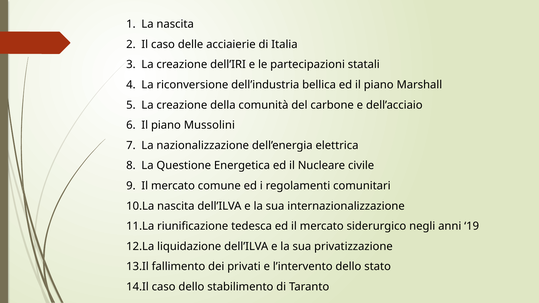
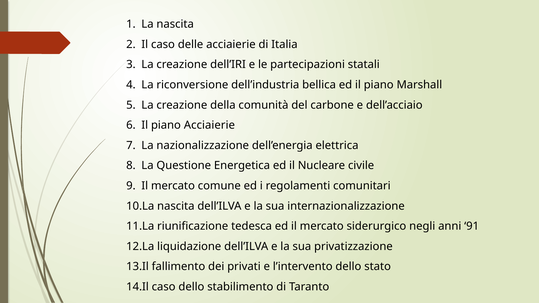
piano Mussolini: Mussolini -> Acciaierie
19: 19 -> 91
